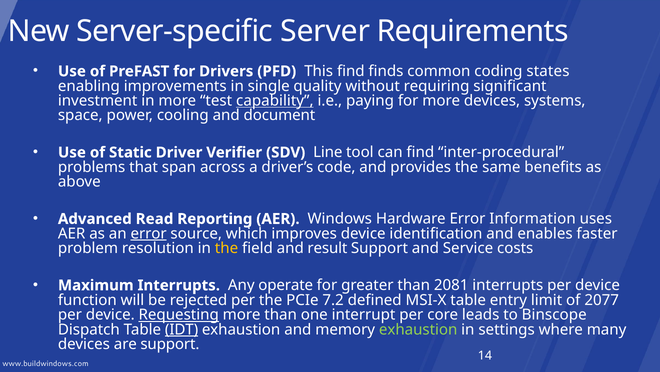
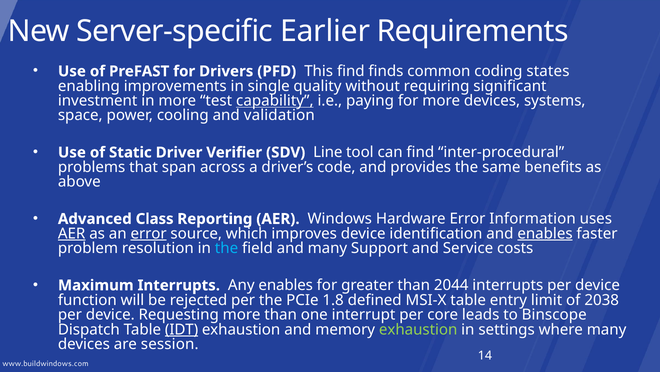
Server: Server -> Earlier
document: document -> validation
Read: Read -> Class
AER at (72, 233) underline: none -> present
enables at (545, 233) underline: none -> present
the at (227, 248) colour: yellow -> light blue
and result: result -> many
Any operate: operate -> enables
2081: 2081 -> 2044
7.2: 7.2 -> 1.8
2077: 2077 -> 2038
Requesting underline: present -> none
are support: support -> session
